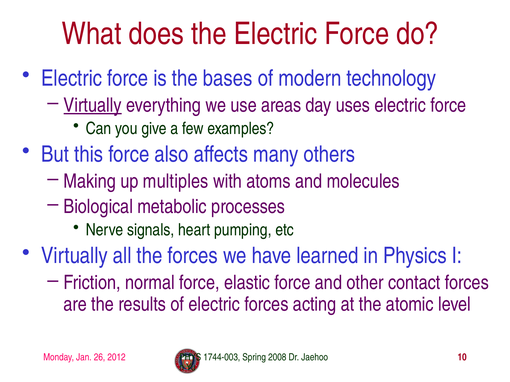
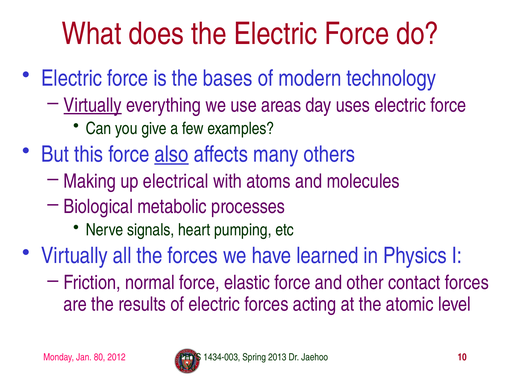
also underline: none -> present
multiples: multiples -> electrical
26: 26 -> 80
1744-003: 1744-003 -> 1434-003
2008: 2008 -> 2013
